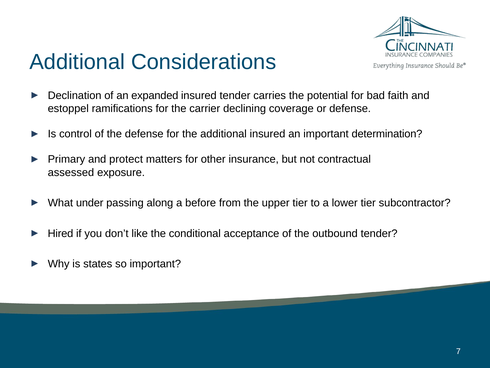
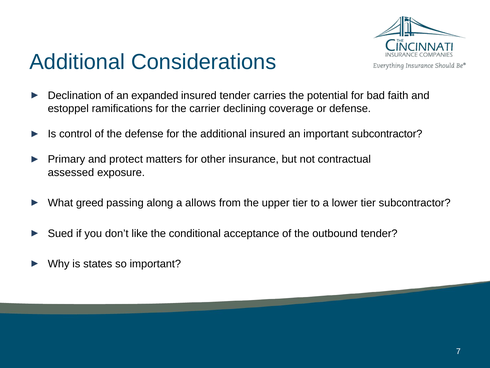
important determination: determination -> subcontractor
under: under -> greed
before: before -> allows
Hired: Hired -> Sued
